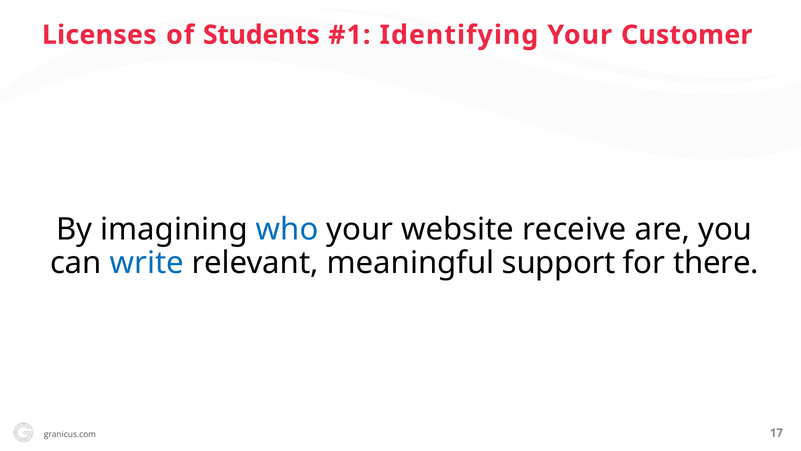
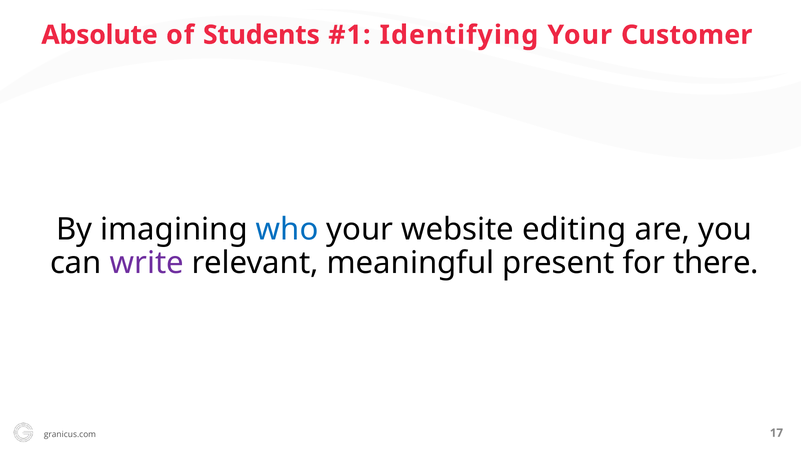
Licenses: Licenses -> Absolute
receive: receive -> editing
write colour: blue -> purple
support: support -> present
